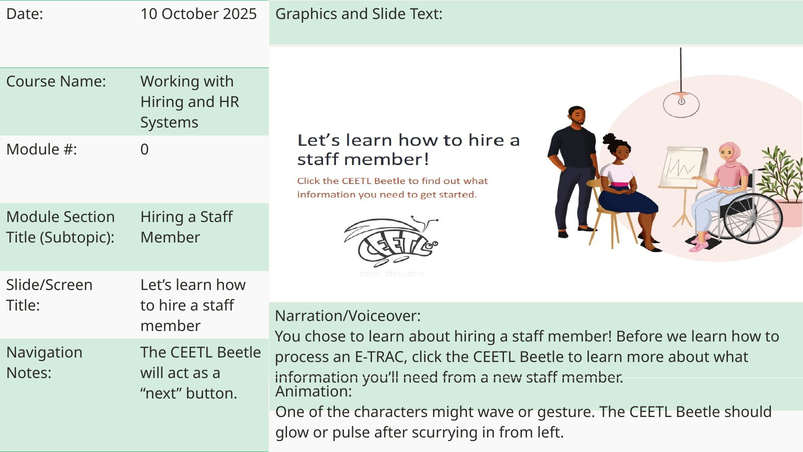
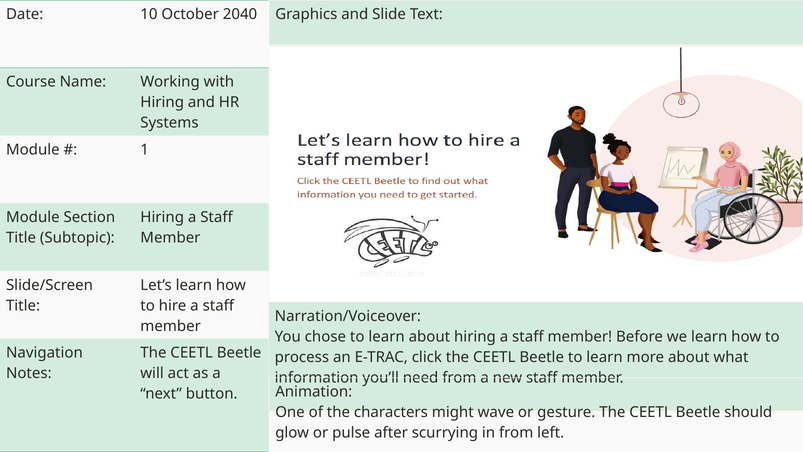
2025: 2025 -> 2040
0: 0 -> 1
